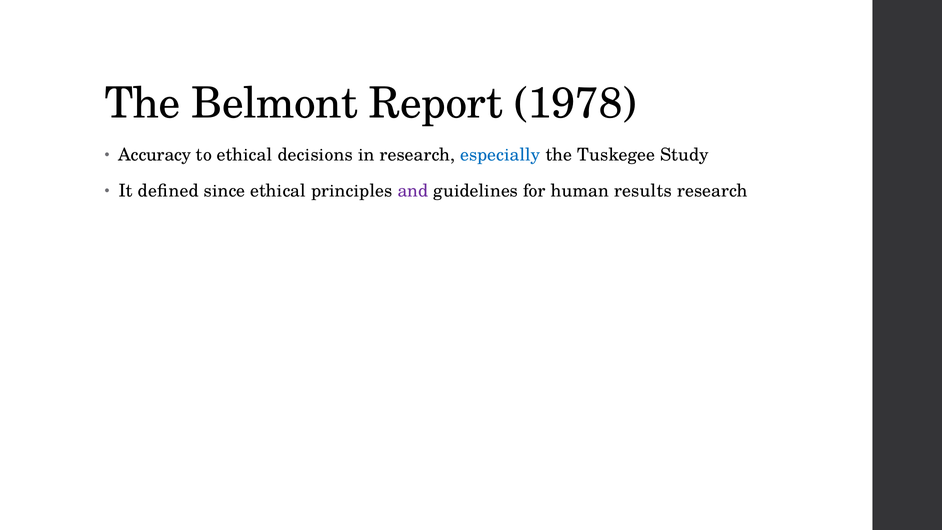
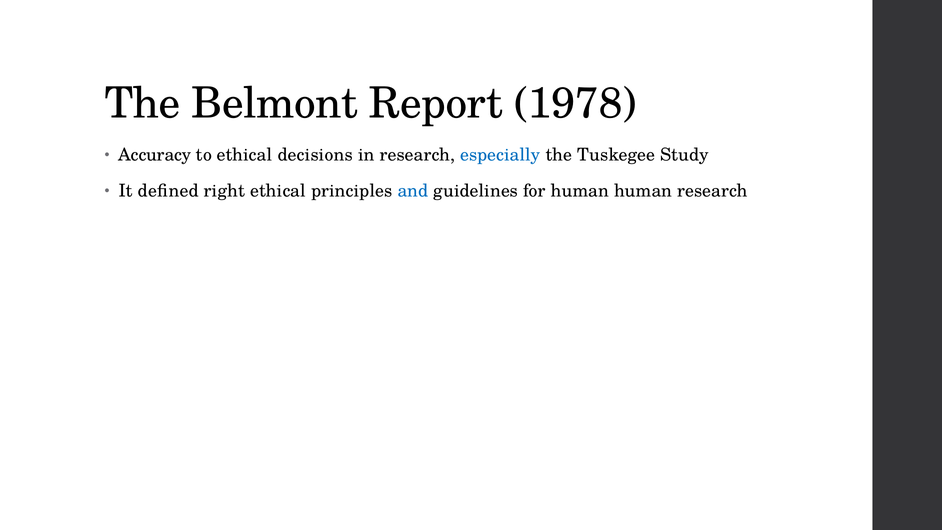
since: since -> right
and colour: purple -> blue
human results: results -> human
